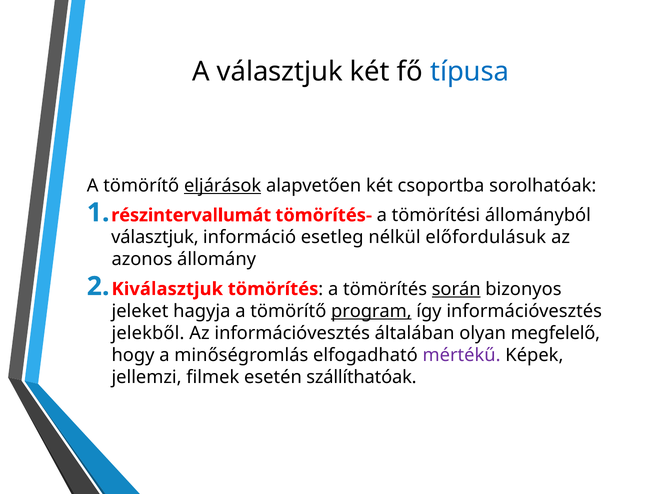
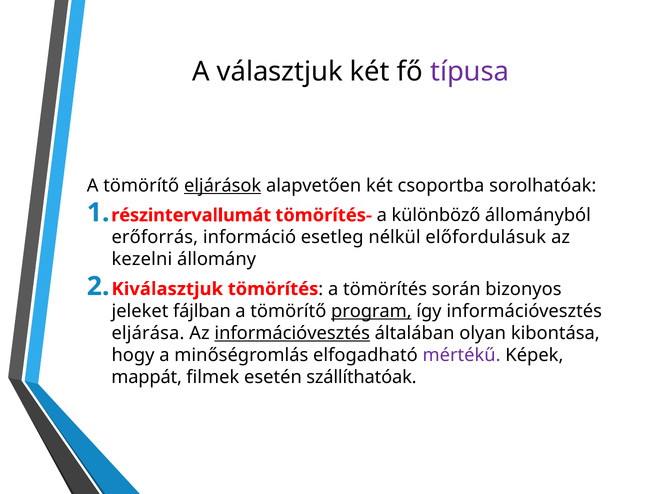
típusa colour: blue -> purple
tömörítési: tömörítési -> különböző
választjuk at (155, 237): választjuk -> erőforrás
azonos: azonos -> kezelni
során underline: present -> none
hagyja: hagyja -> fájlban
jelekből: jelekből -> eljárása
információvesztés at (292, 333) underline: none -> present
megfelelő: megfelelő -> kibontása
jellemzi: jellemzi -> mappát
